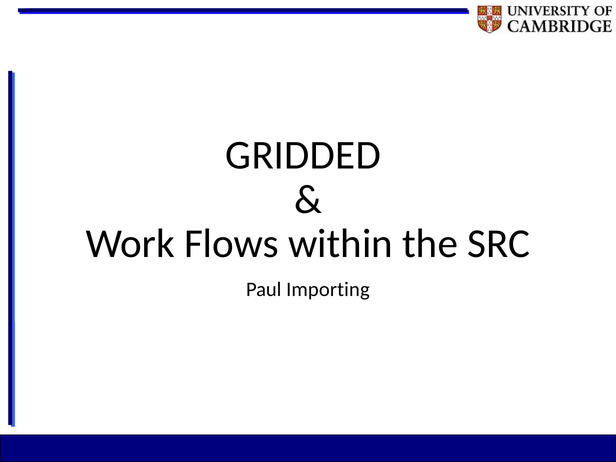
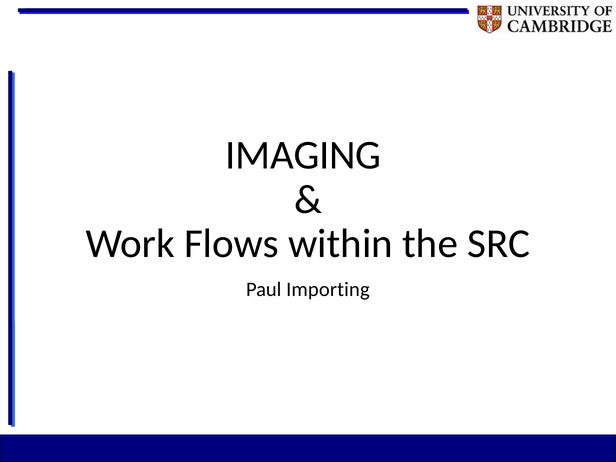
GRIDDED: GRIDDED -> IMAGING
